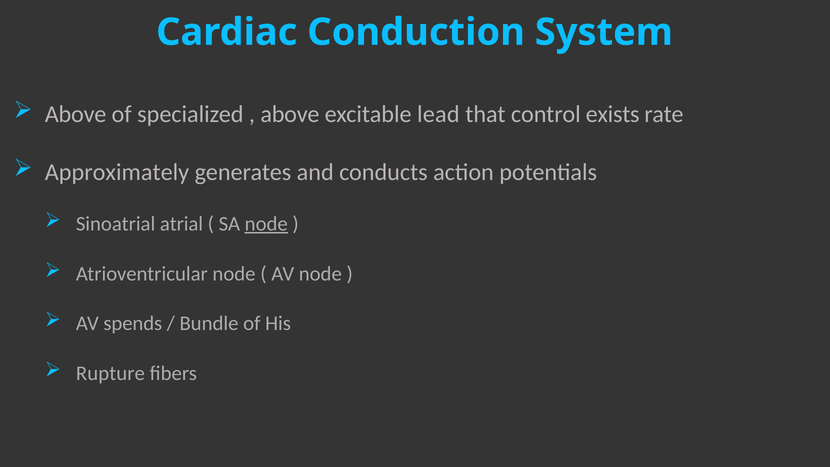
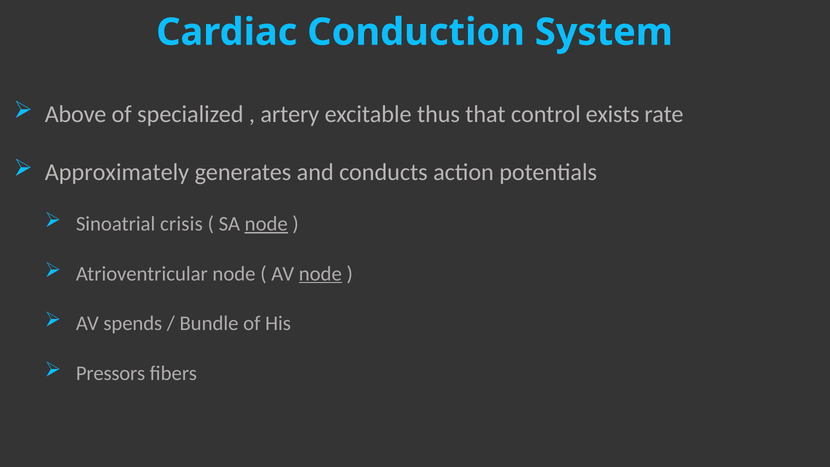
above at (290, 114): above -> artery
lead: lead -> thus
atrial: atrial -> crisis
node at (320, 274) underline: none -> present
Rupture: Rupture -> Pressors
